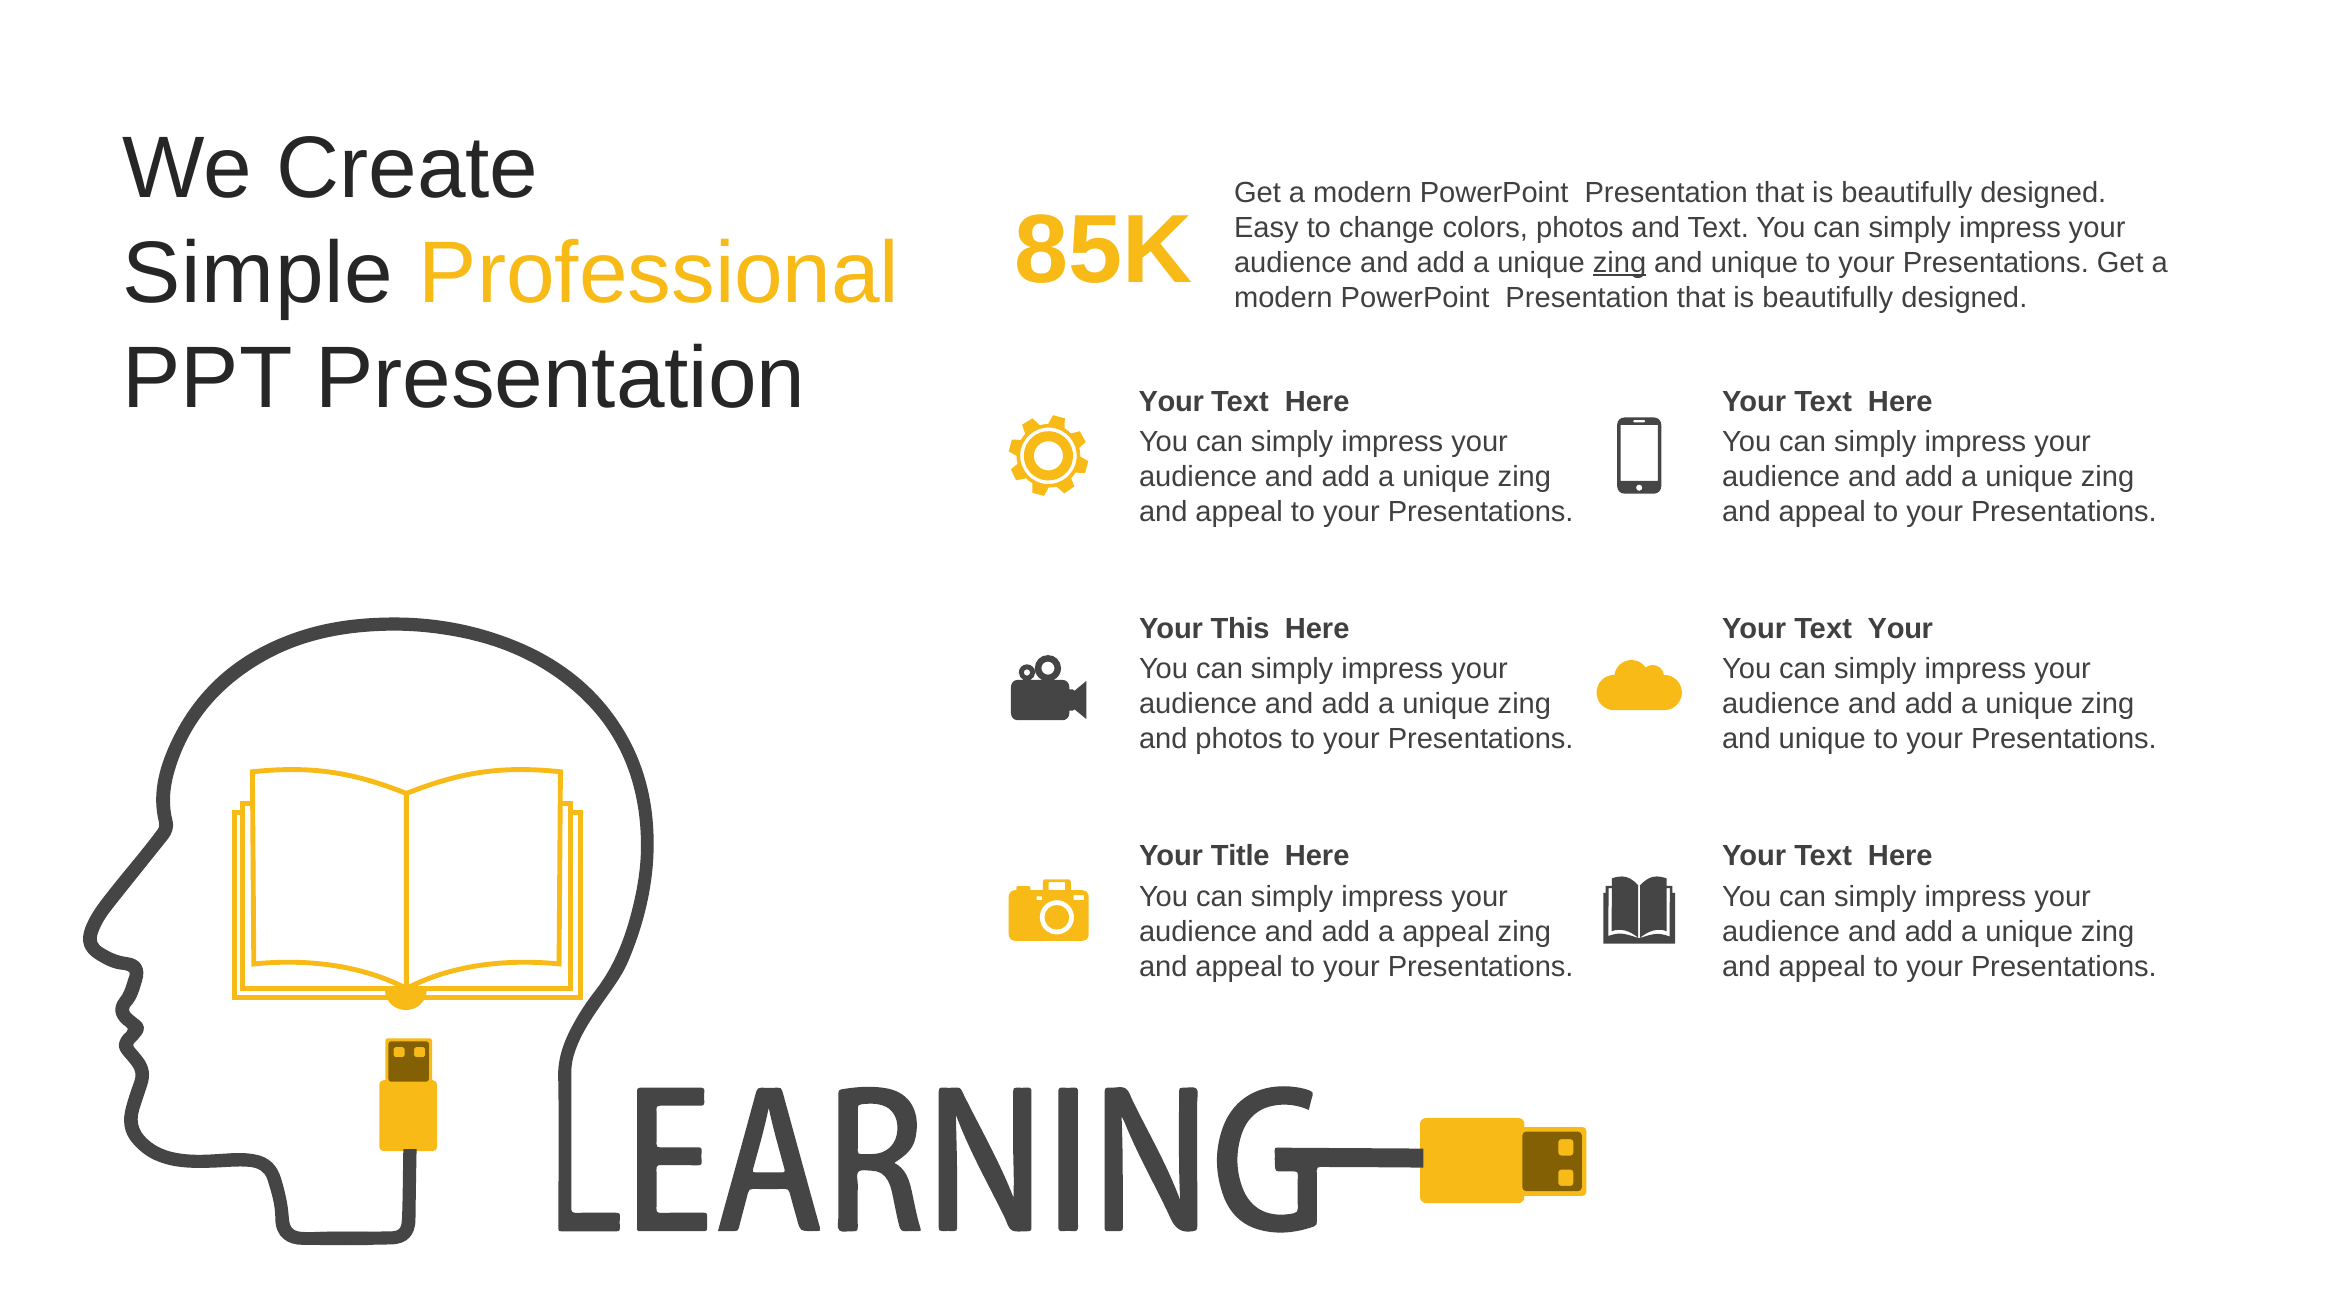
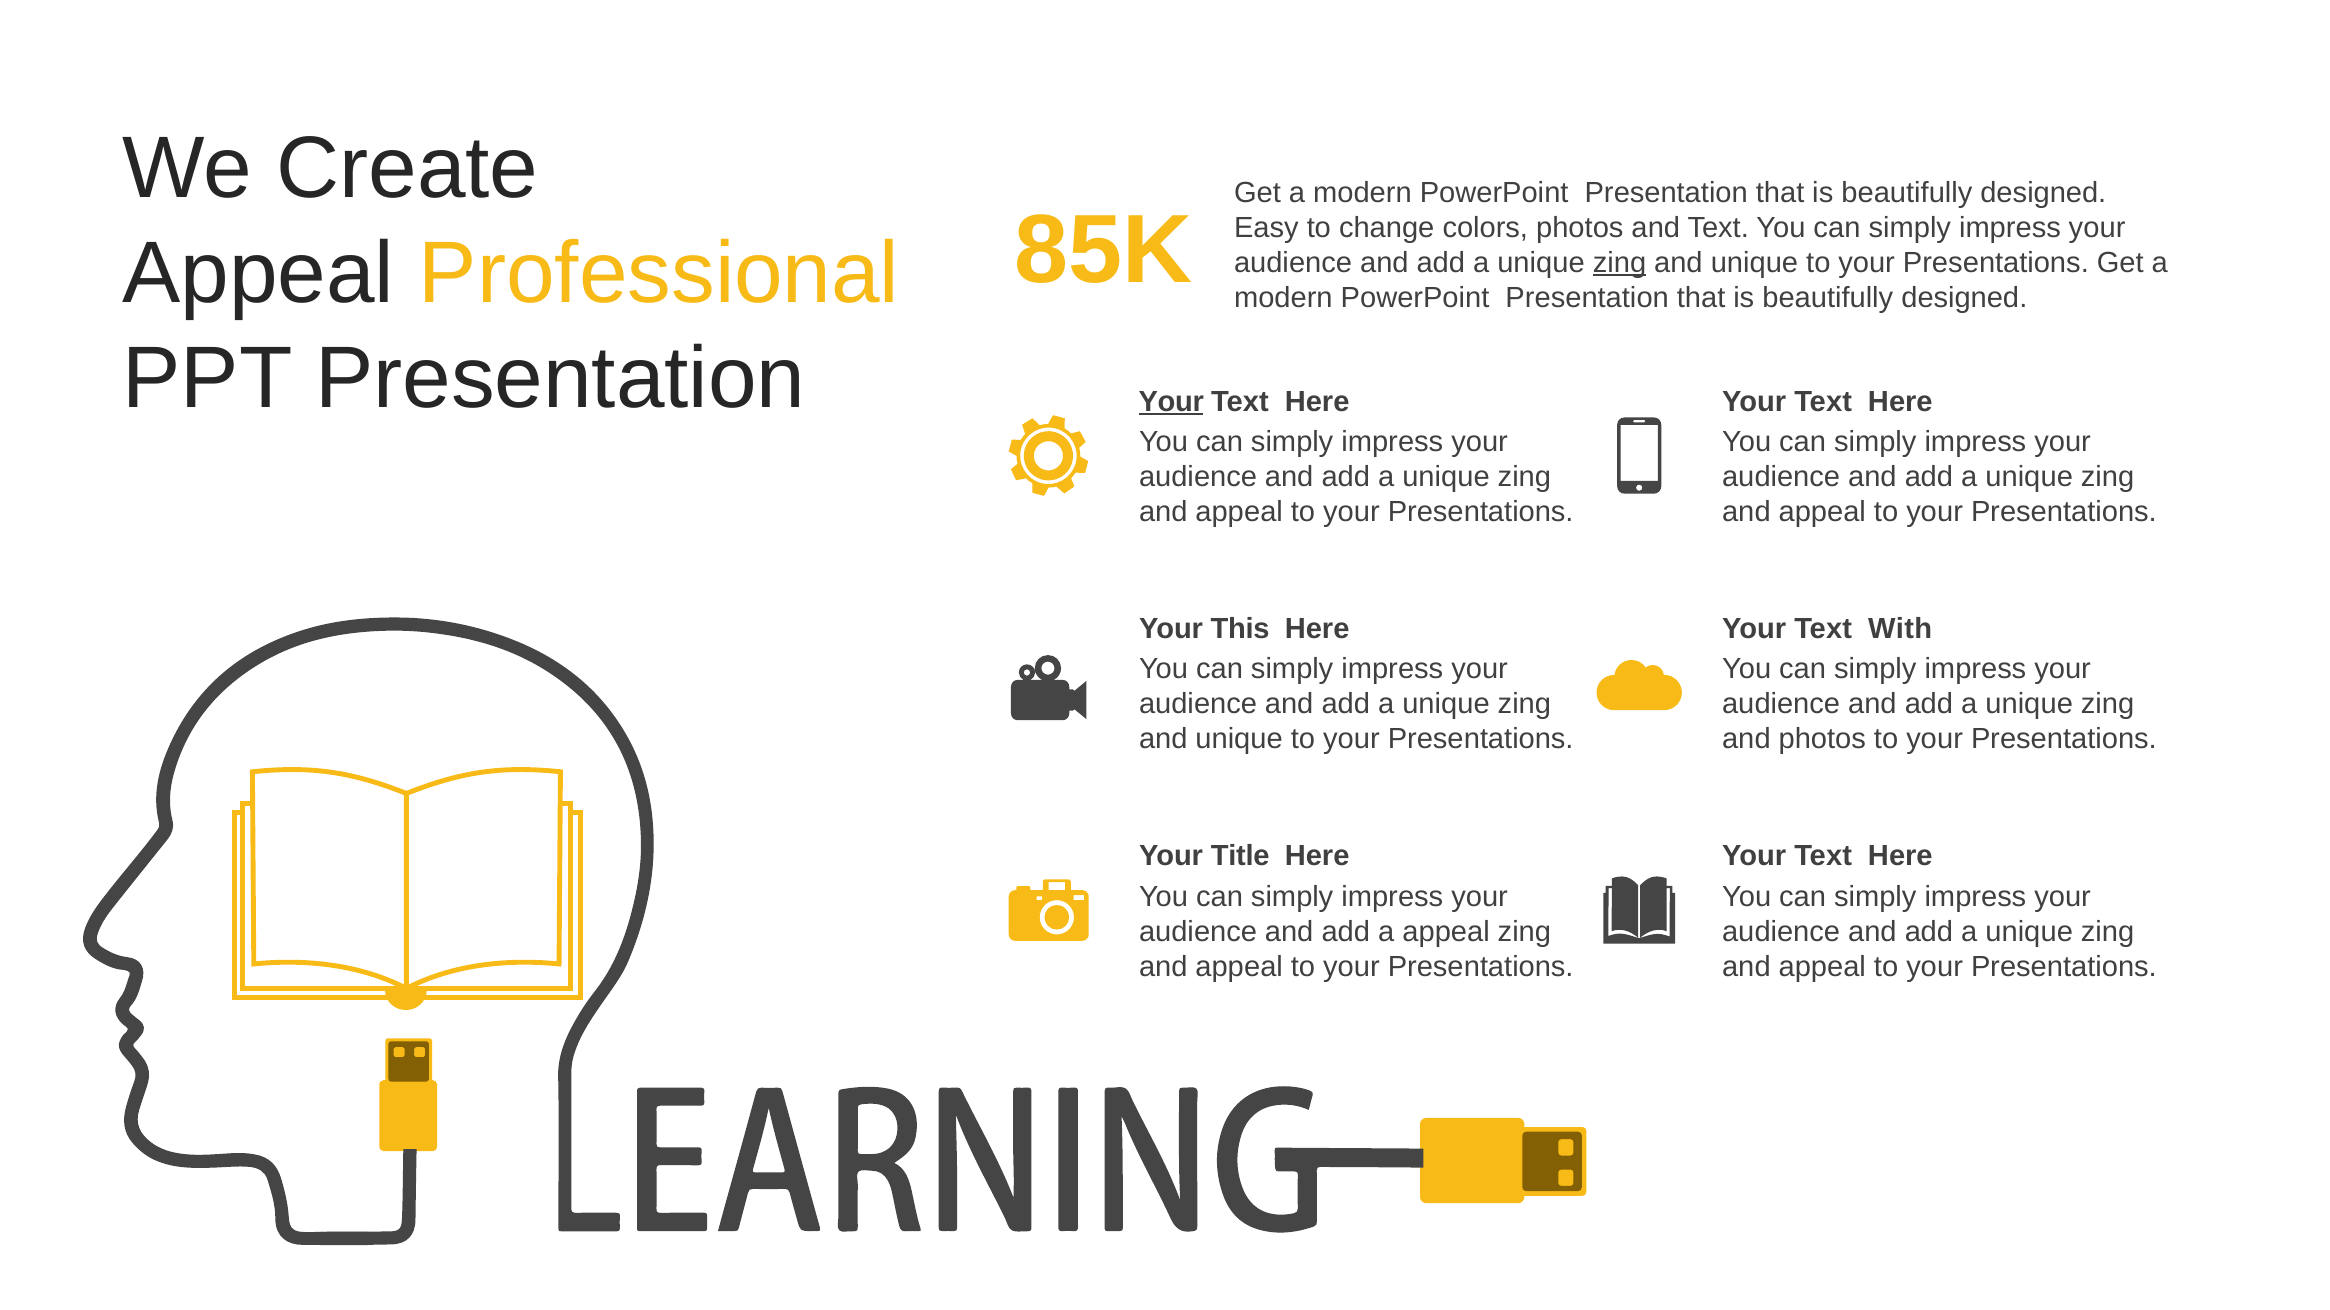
Simple at (258, 274): Simple -> Appeal
Your at (1171, 402) underline: none -> present
Text Your: Your -> With
photos at (1239, 740): photos -> unique
unique at (1822, 740): unique -> photos
